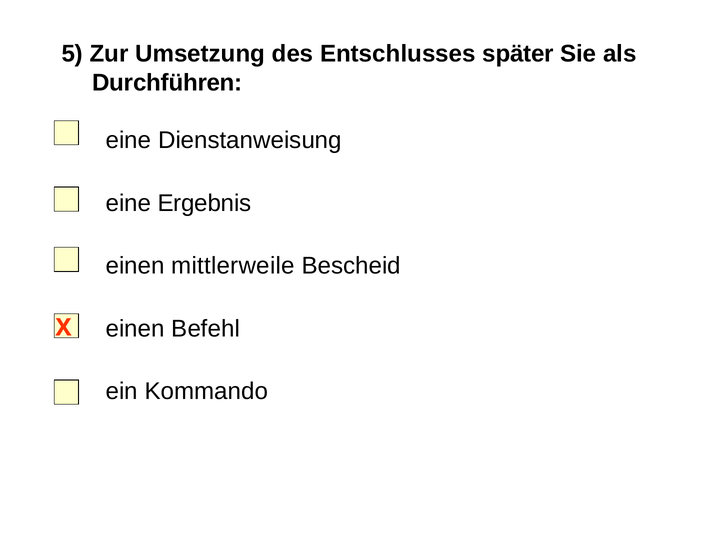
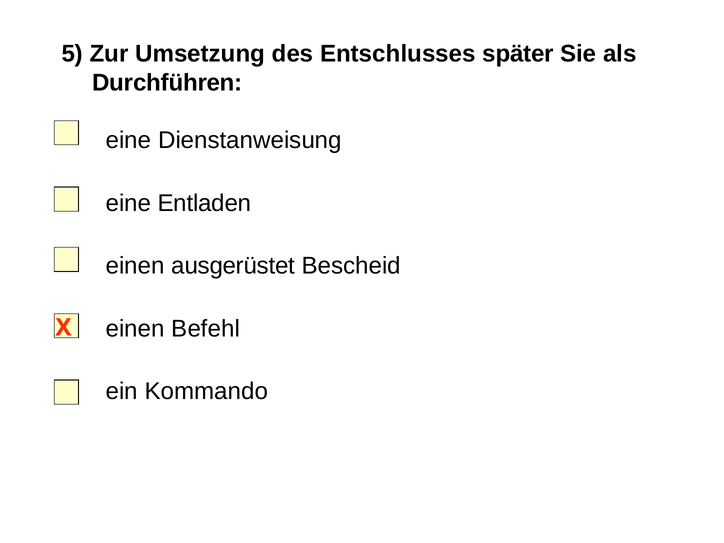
Ergebnis: Ergebnis -> Entladen
mittlerweile: mittlerweile -> ausgerüstet
